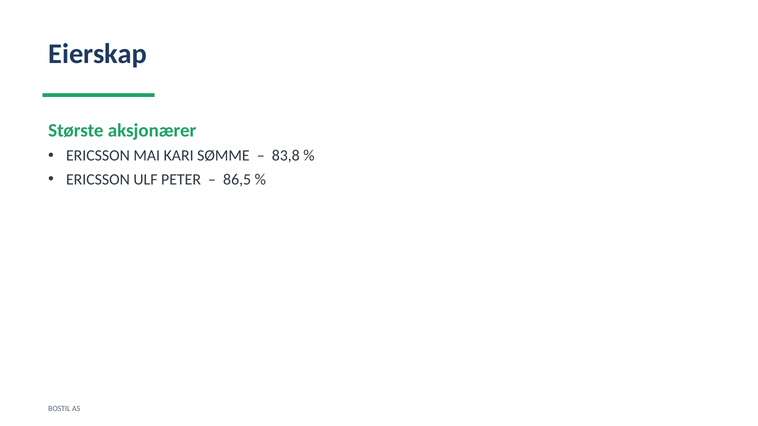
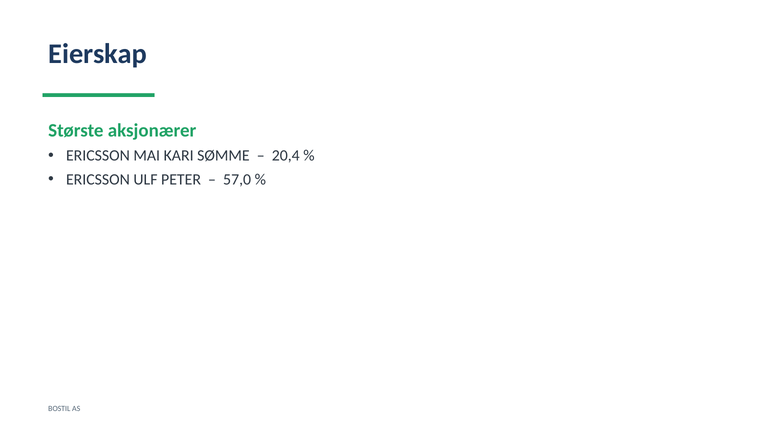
83,8: 83,8 -> 20,4
86,5: 86,5 -> 57,0
